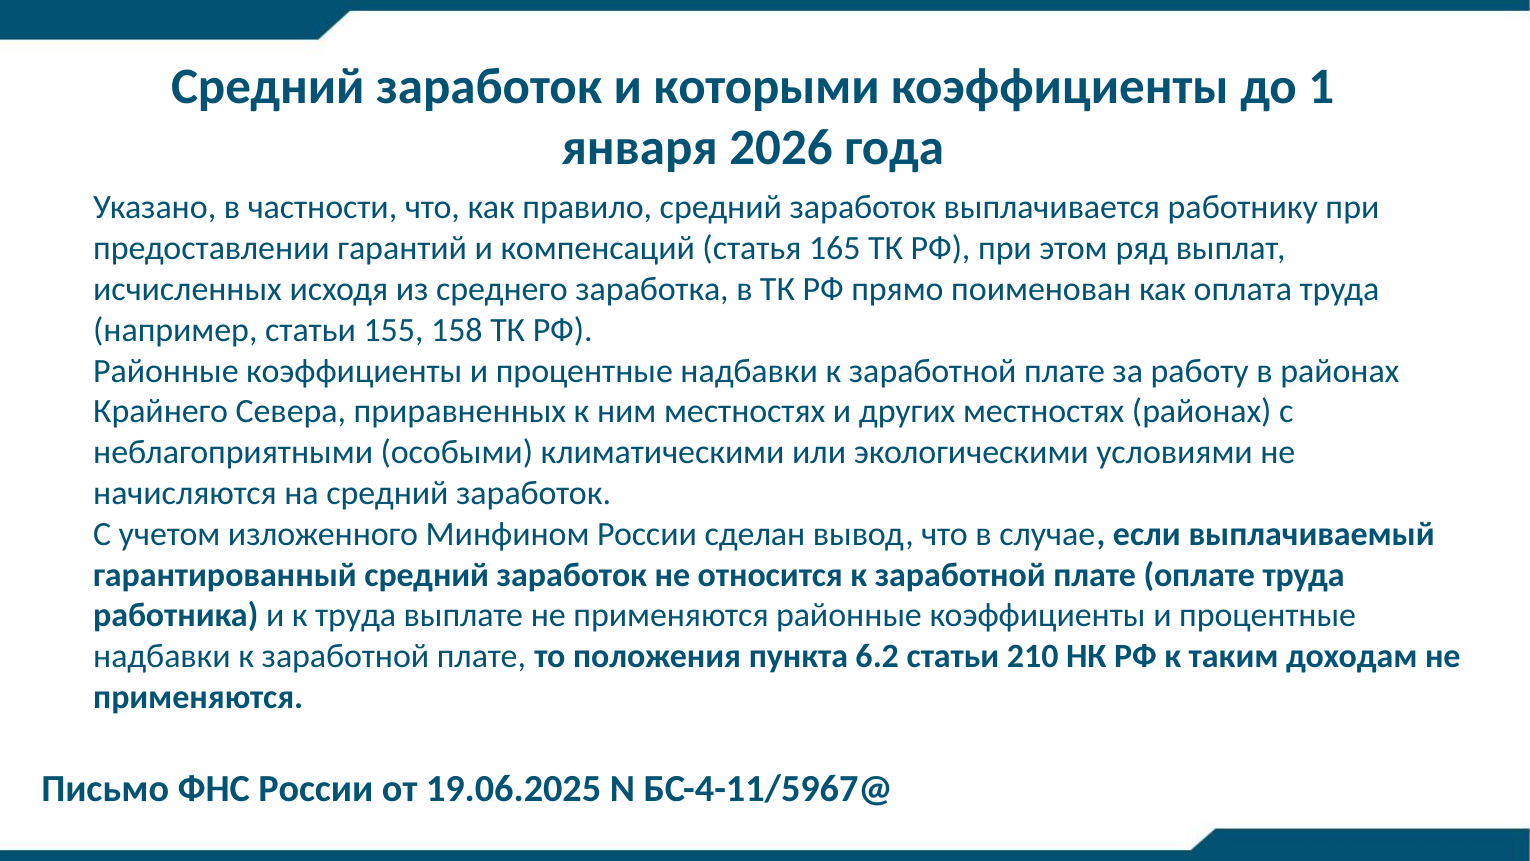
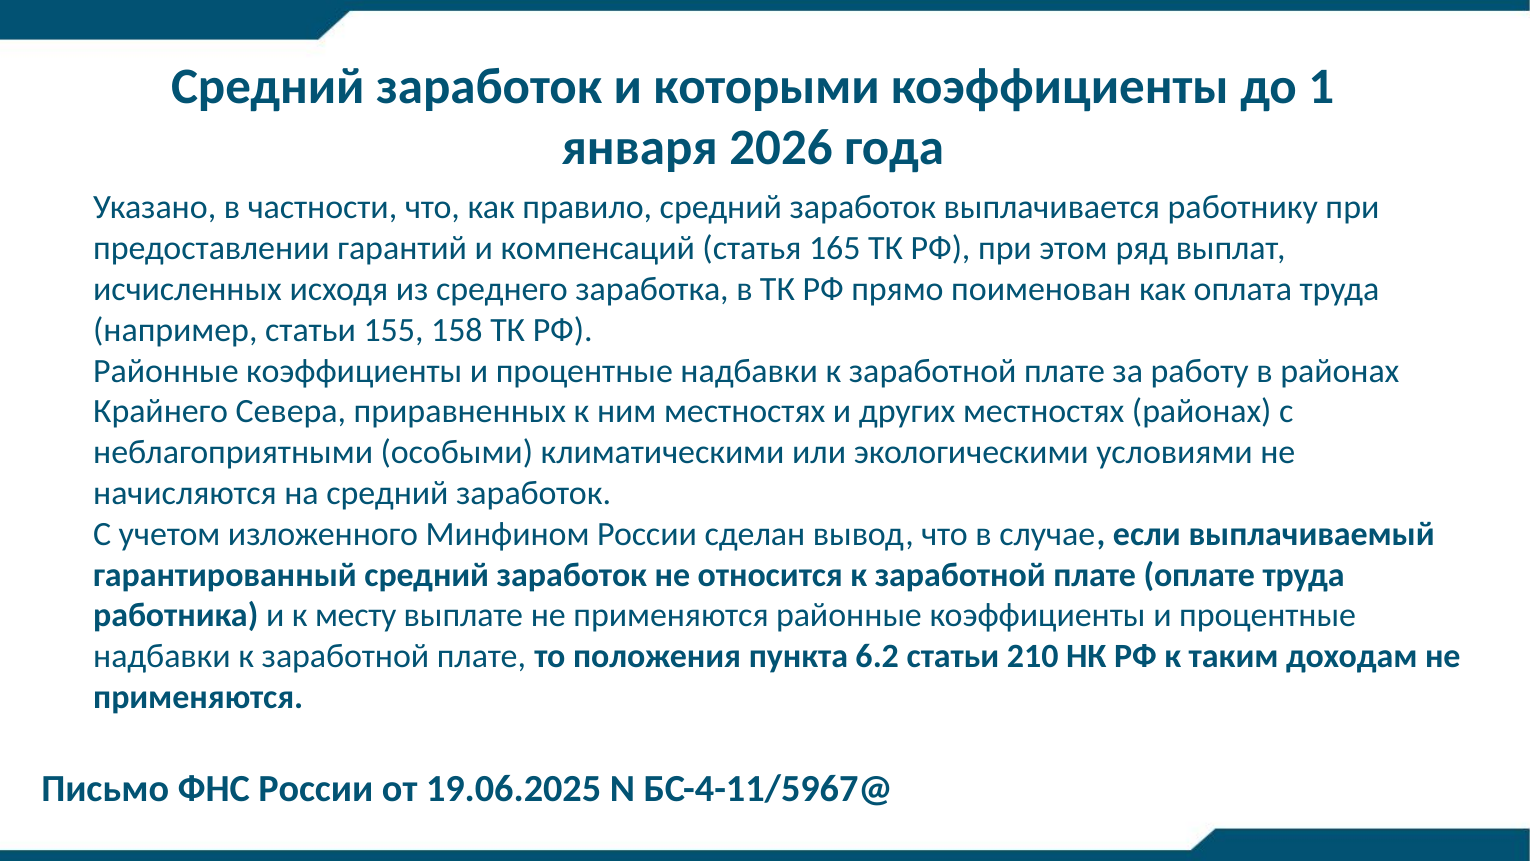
к труда: труда -> месту
